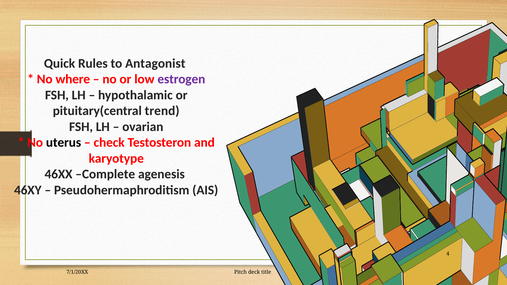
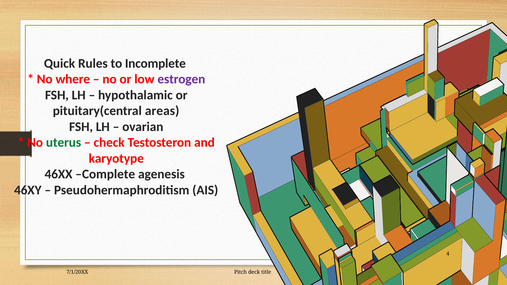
Antagonist: Antagonist -> Incomplete
trend: trend -> areas
uterus colour: black -> green
